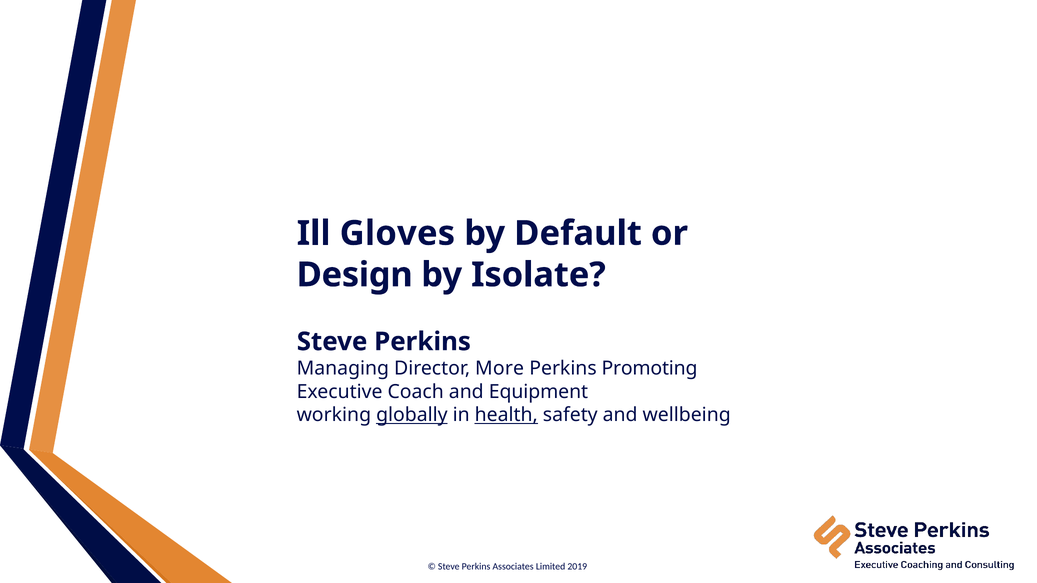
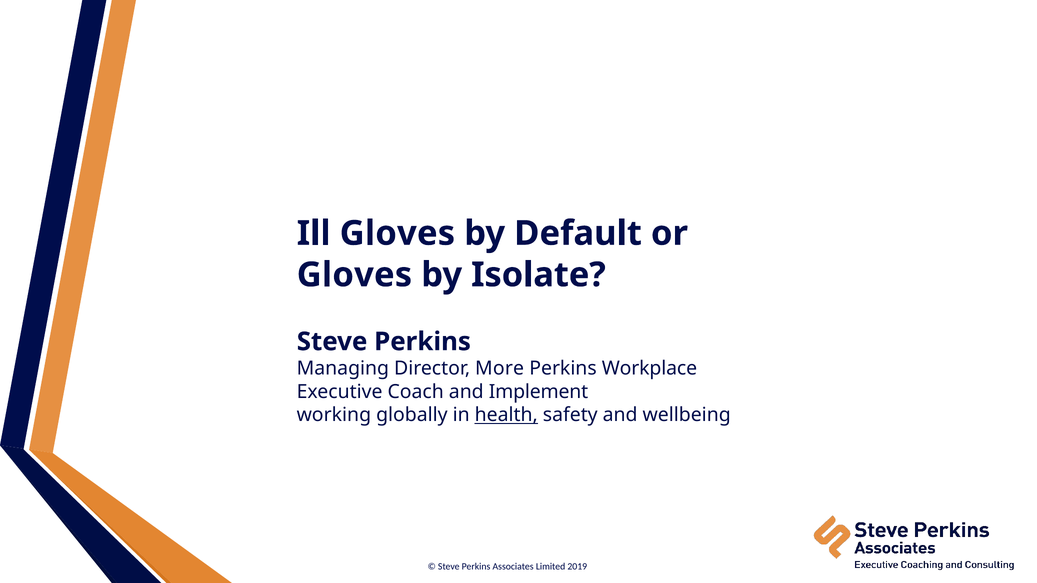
Design at (355, 275): Design -> Gloves
Promoting: Promoting -> Workplace
Equipment: Equipment -> Implement
globally underline: present -> none
